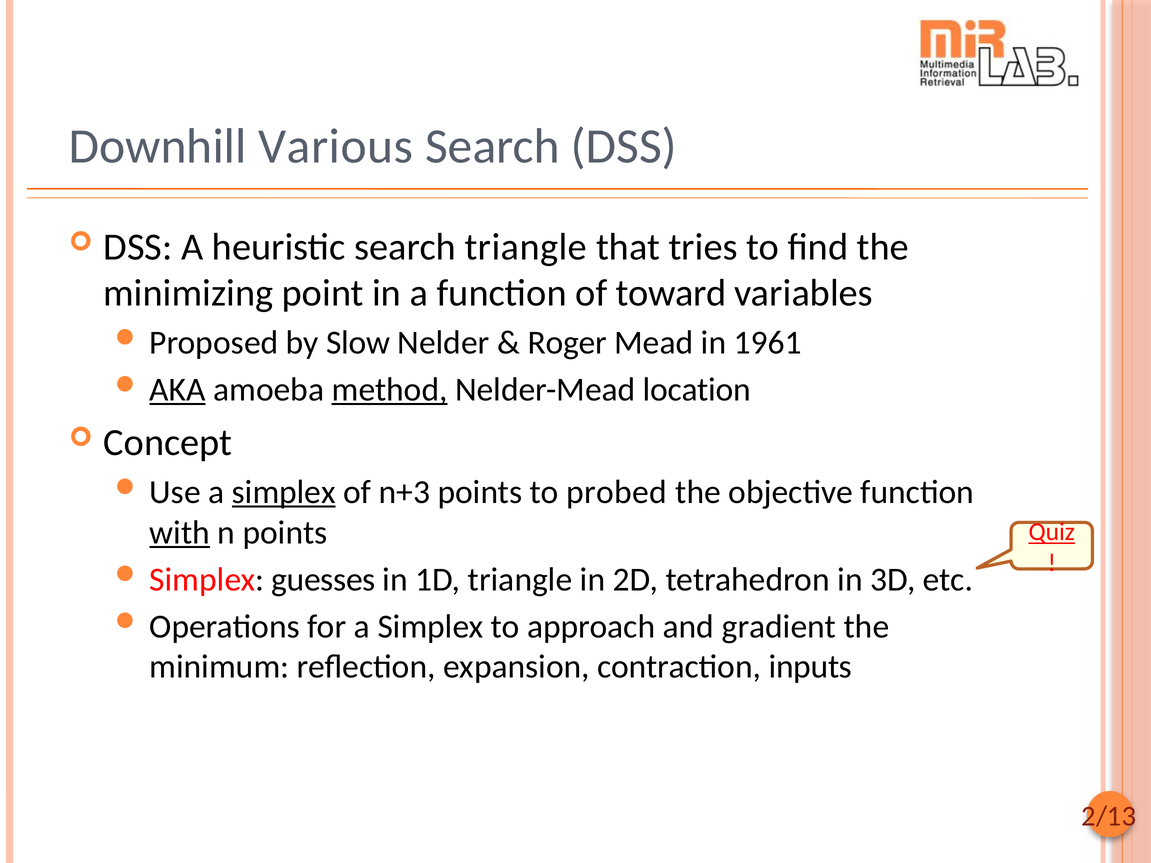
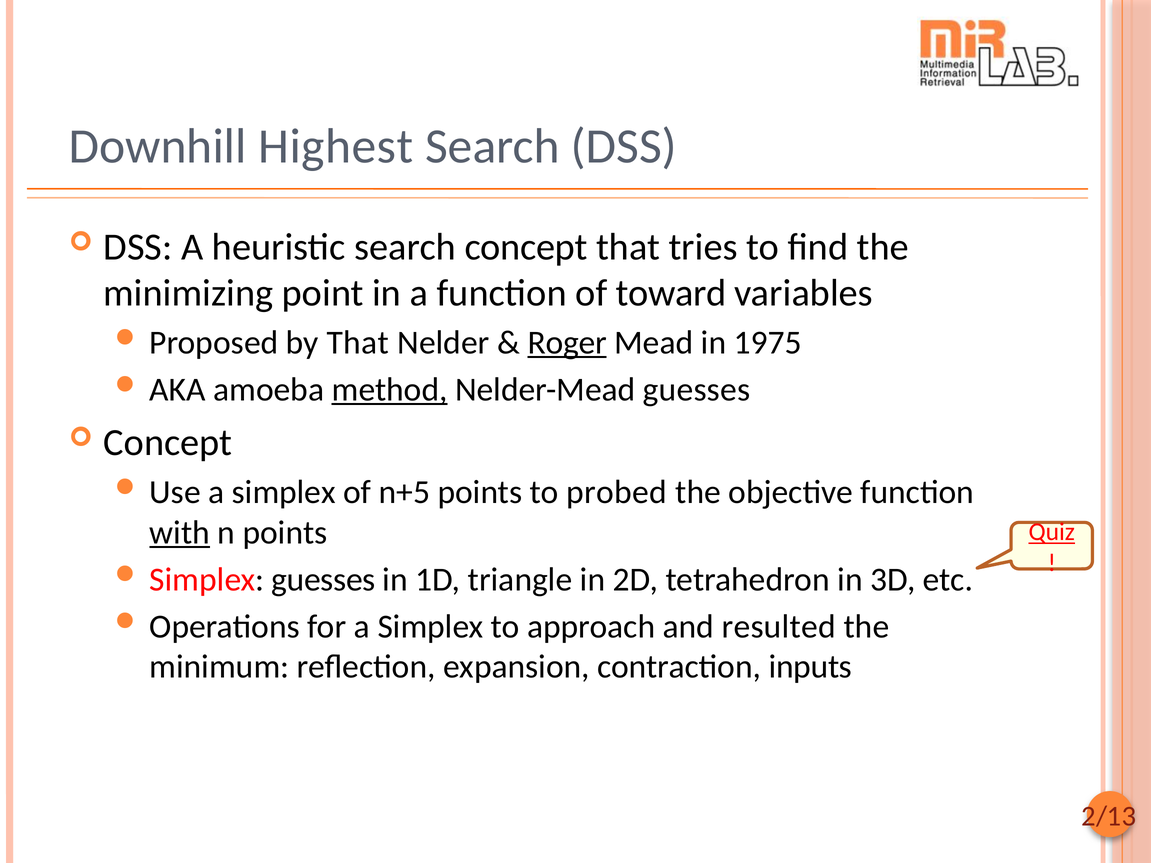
Various: Various -> Highest
search triangle: triangle -> concept
by Slow: Slow -> That
Roger underline: none -> present
1961: 1961 -> 1975
AKA underline: present -> none
Nelder-Mead location: location -> guesses
simplex at (284, 492) underline: present -> none
n+3: n+3 -> n+5
gradient: gradient -> resulted
